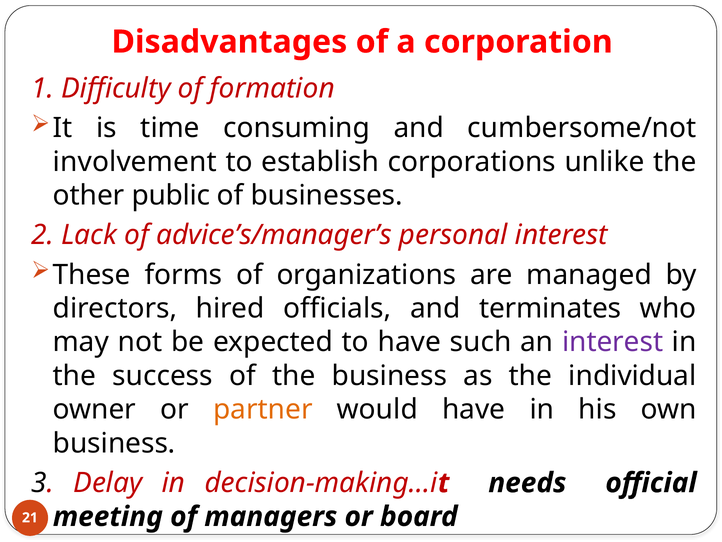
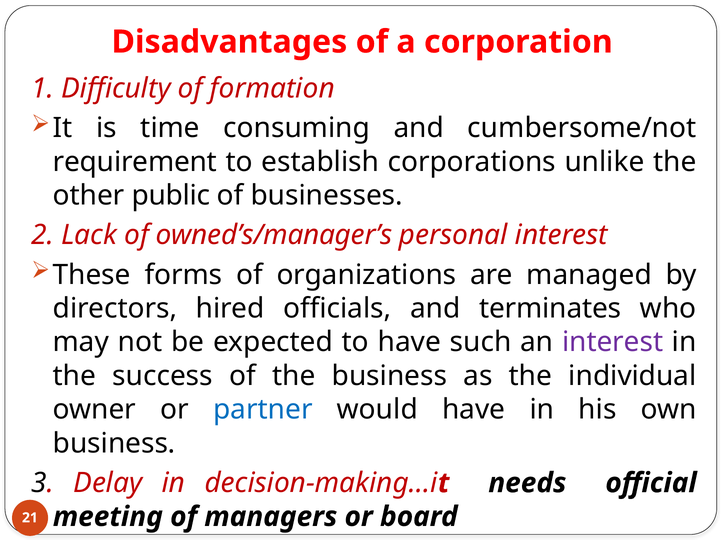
involvement: involvement -> requirement
advice’s/manager’s: advice’s/manager’s -> owned’s/manager’s
partner colour: orange -> blue
